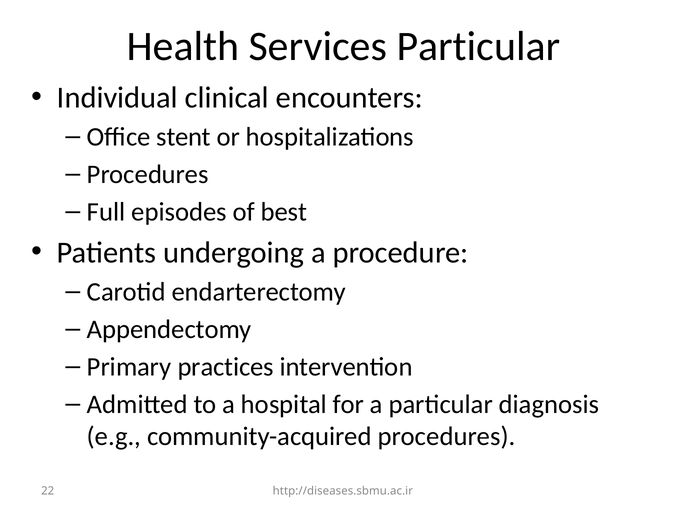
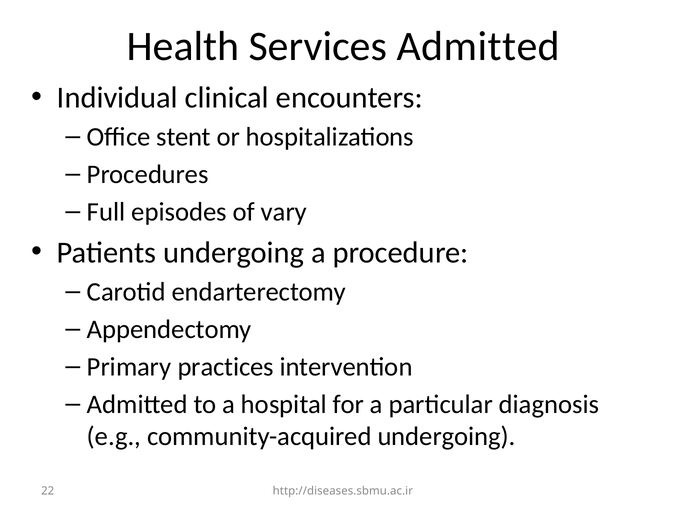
Services Particular: Particular -> Admitted
best: best -> vary
community-acquired procedures: procedures -> undergoing
